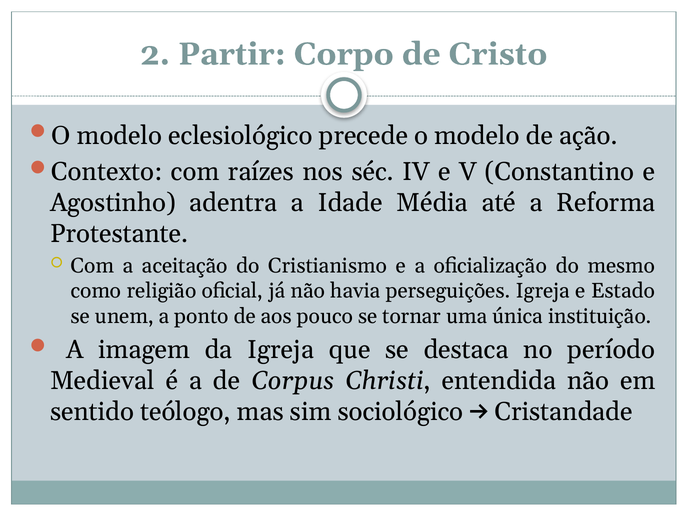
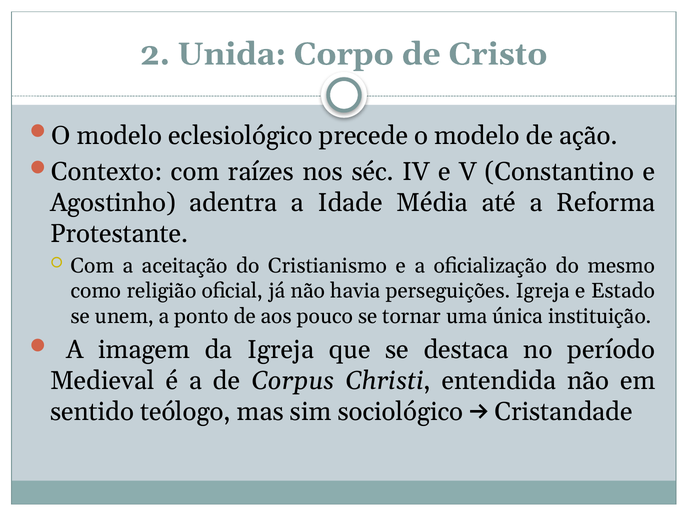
Partir: Partir -> Unida
